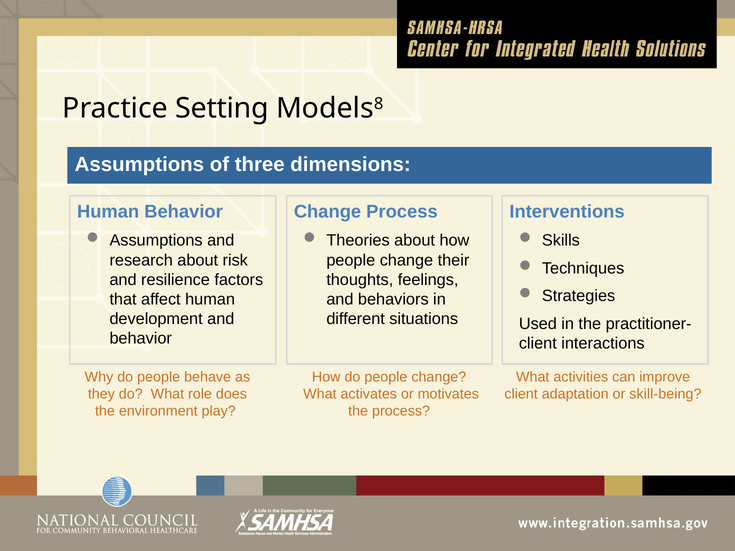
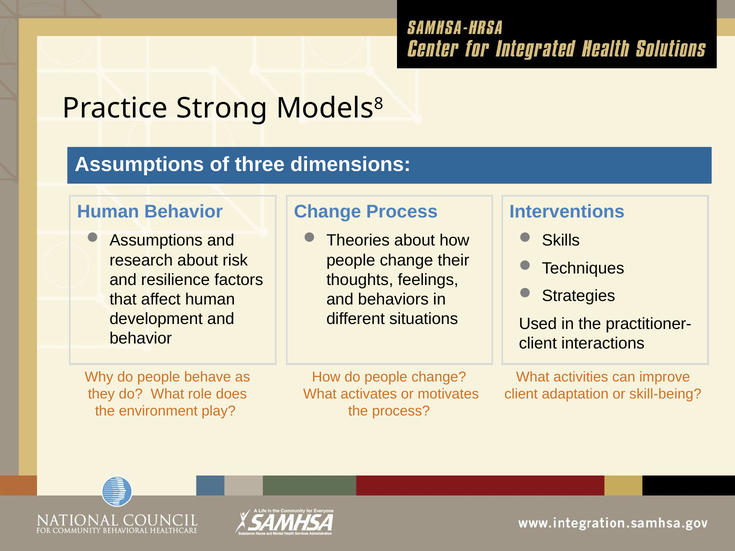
Setting: Setting -> Strong
